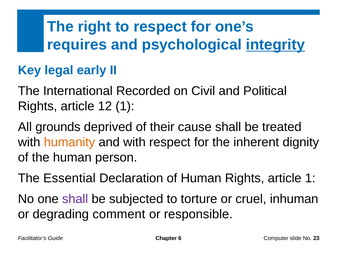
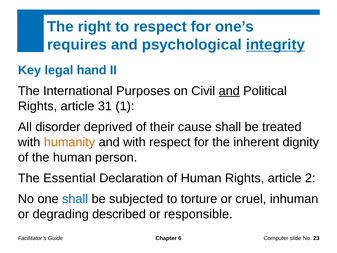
early: early -> hand
Recorded: Recorded -> Purposes
and at (229, 91) underline: none -> present
12: 12 -> 31
grounds: grounds -> disorder
article 1: 1 -> 2
shall at (75, 199) colour: purple -> blue
comment: comment -> described
